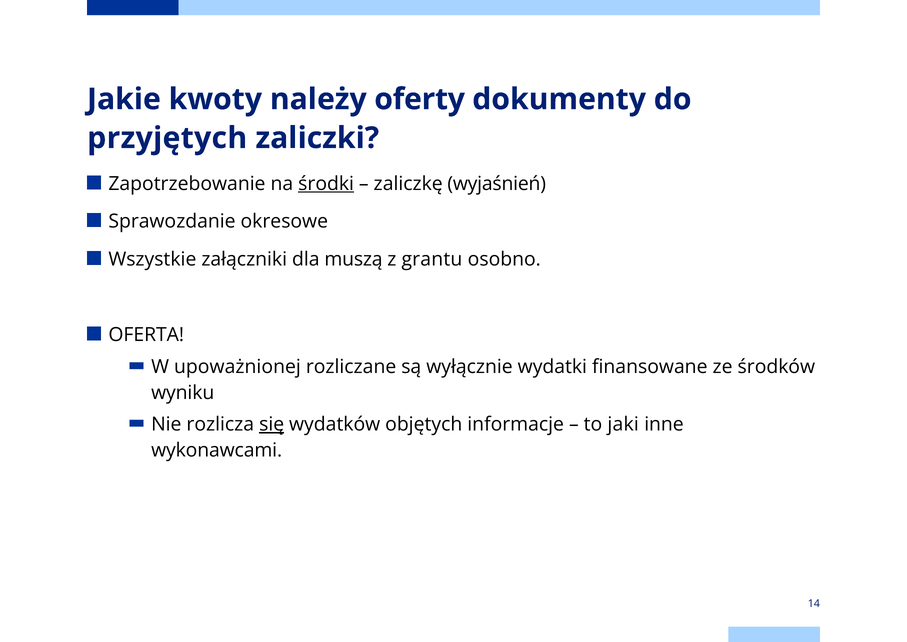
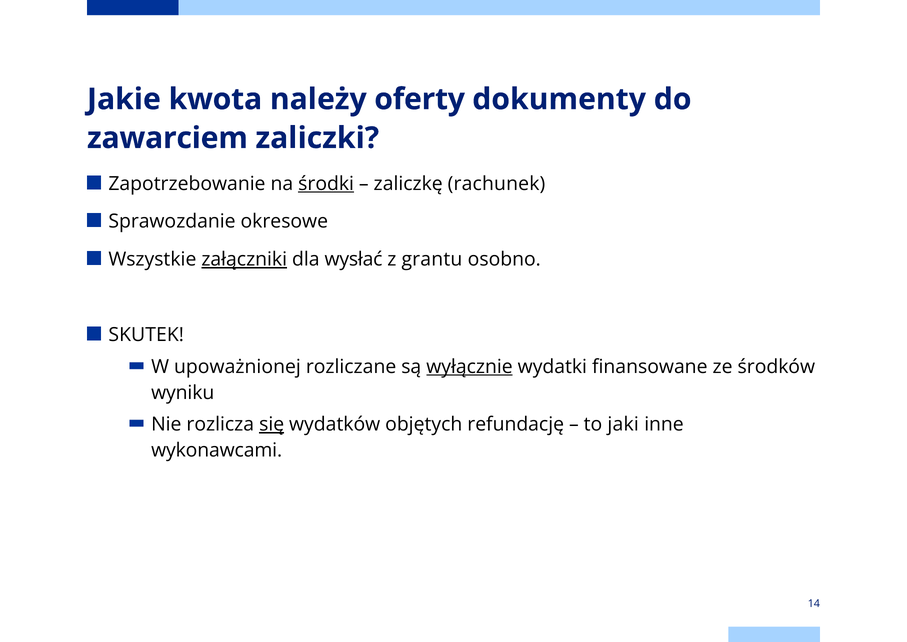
kwoty: kwoty -> kwota
przyjętych: przyjętych -> zawarciem
wyjaśnień: wyjaśnień -> rachunek
załączniki underline: none -> present
muszą: muszą -> wysłać
OFERTA: OFERTA -> SKUTEK
wyłącznie underline: none -> present
informacje: informacje -> refundację
